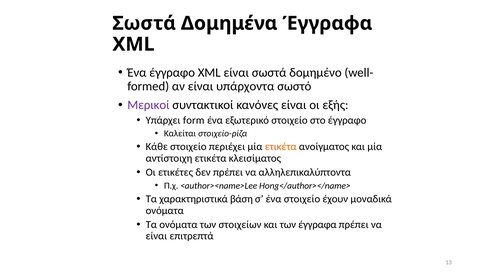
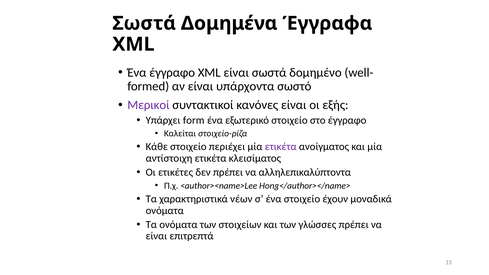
ετικέτα at (281, 147) colour: orange -> purple
βάση: βάση -> νέων
των έγγραφα: έγγραφα -> γλώσσες
